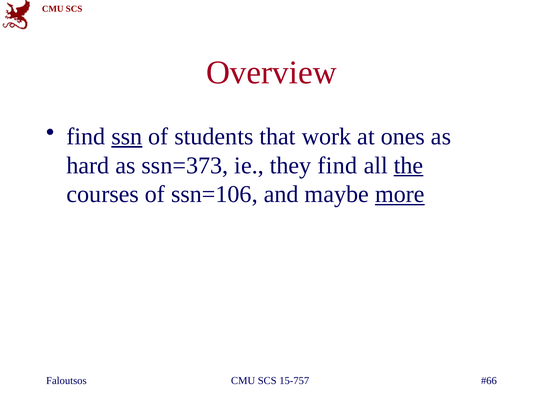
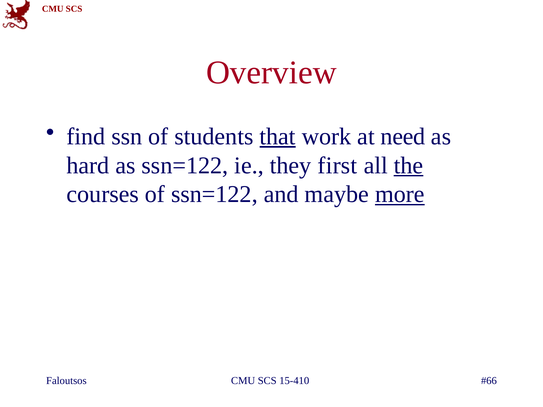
ssn underline: present -> none
that underline: none -> present
ones: ones -> need
as ssn=373: ssn=373 -> ssn=122
they find: find -> first
of ssn=106: ssn=106 -> ssn=122
15-757: 15-757 -> 15-410
